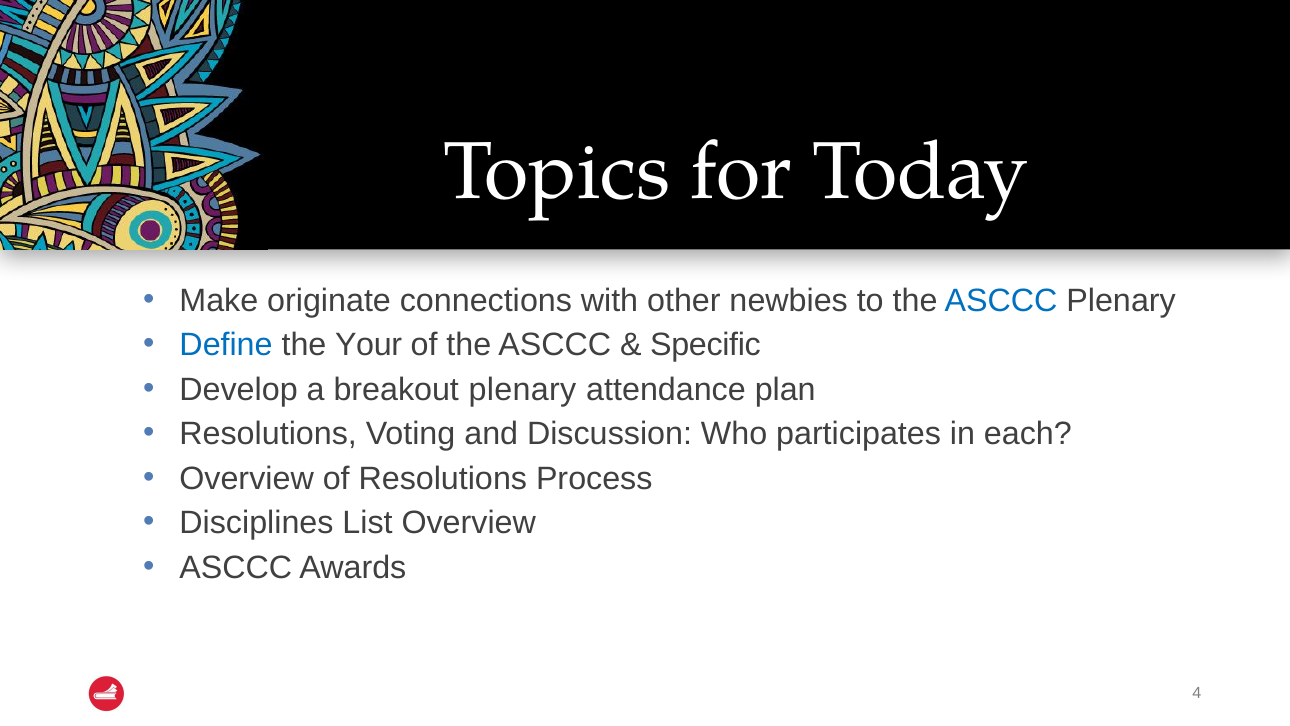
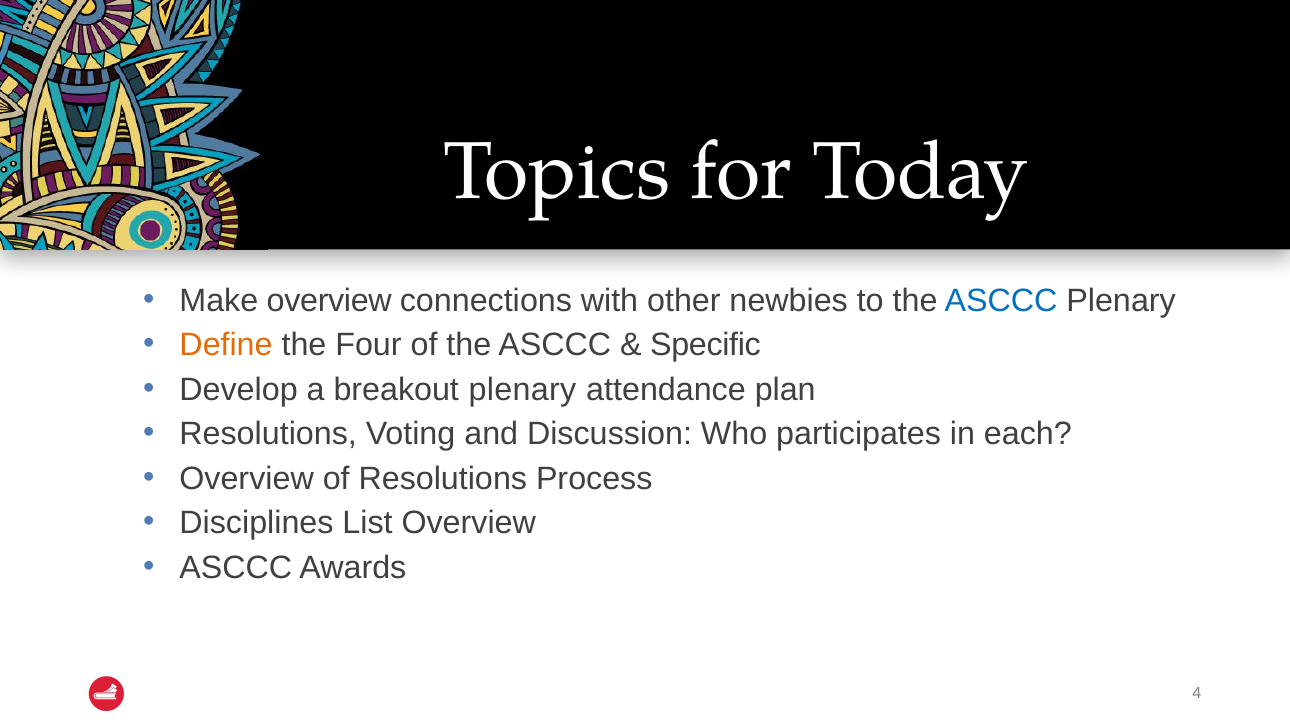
Make originate: originate -> overview
Define colour: blue -> orange
Your: Your -> Four
